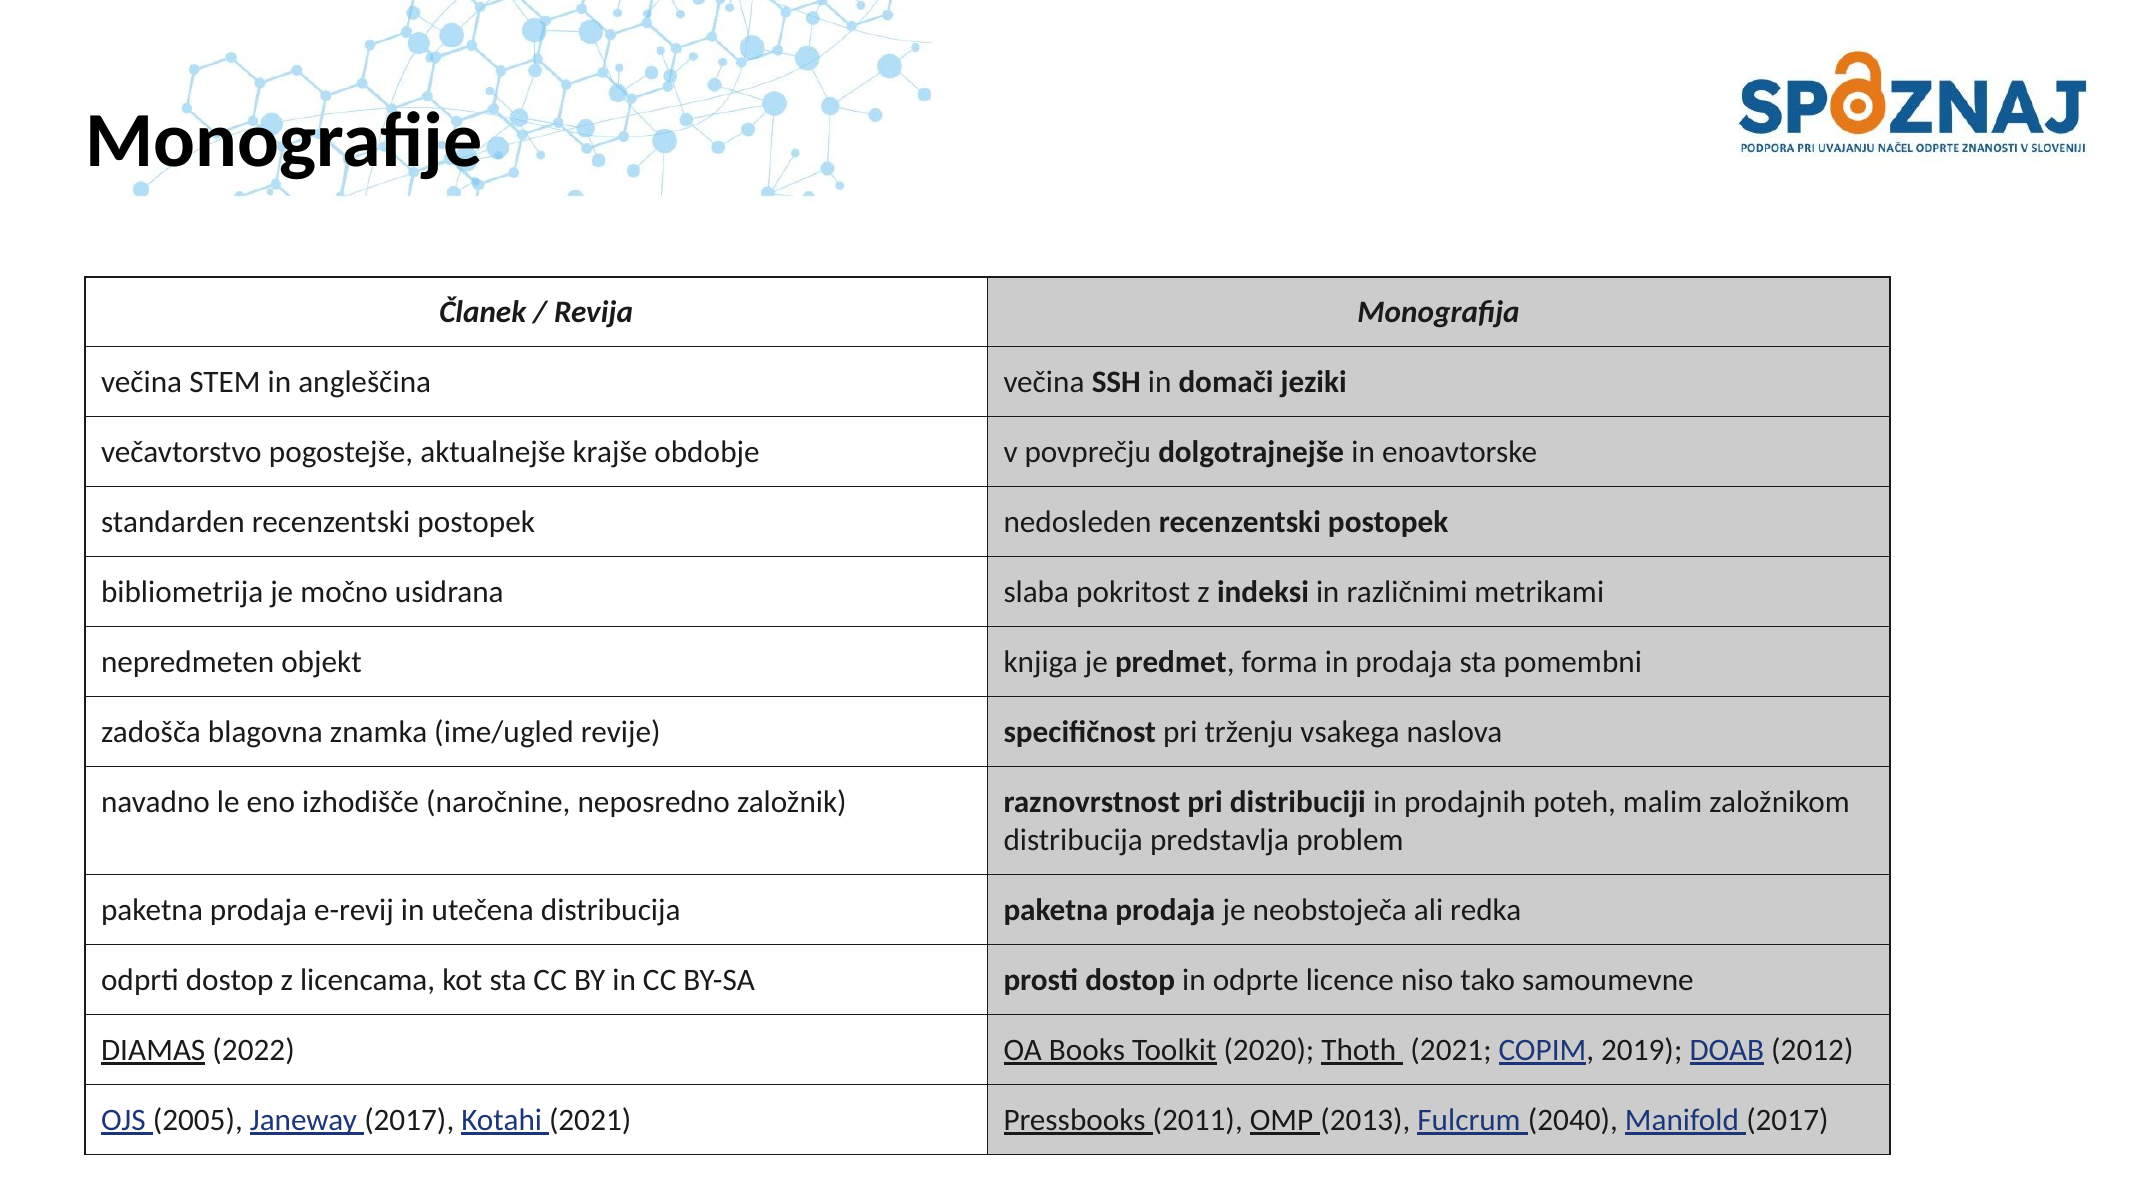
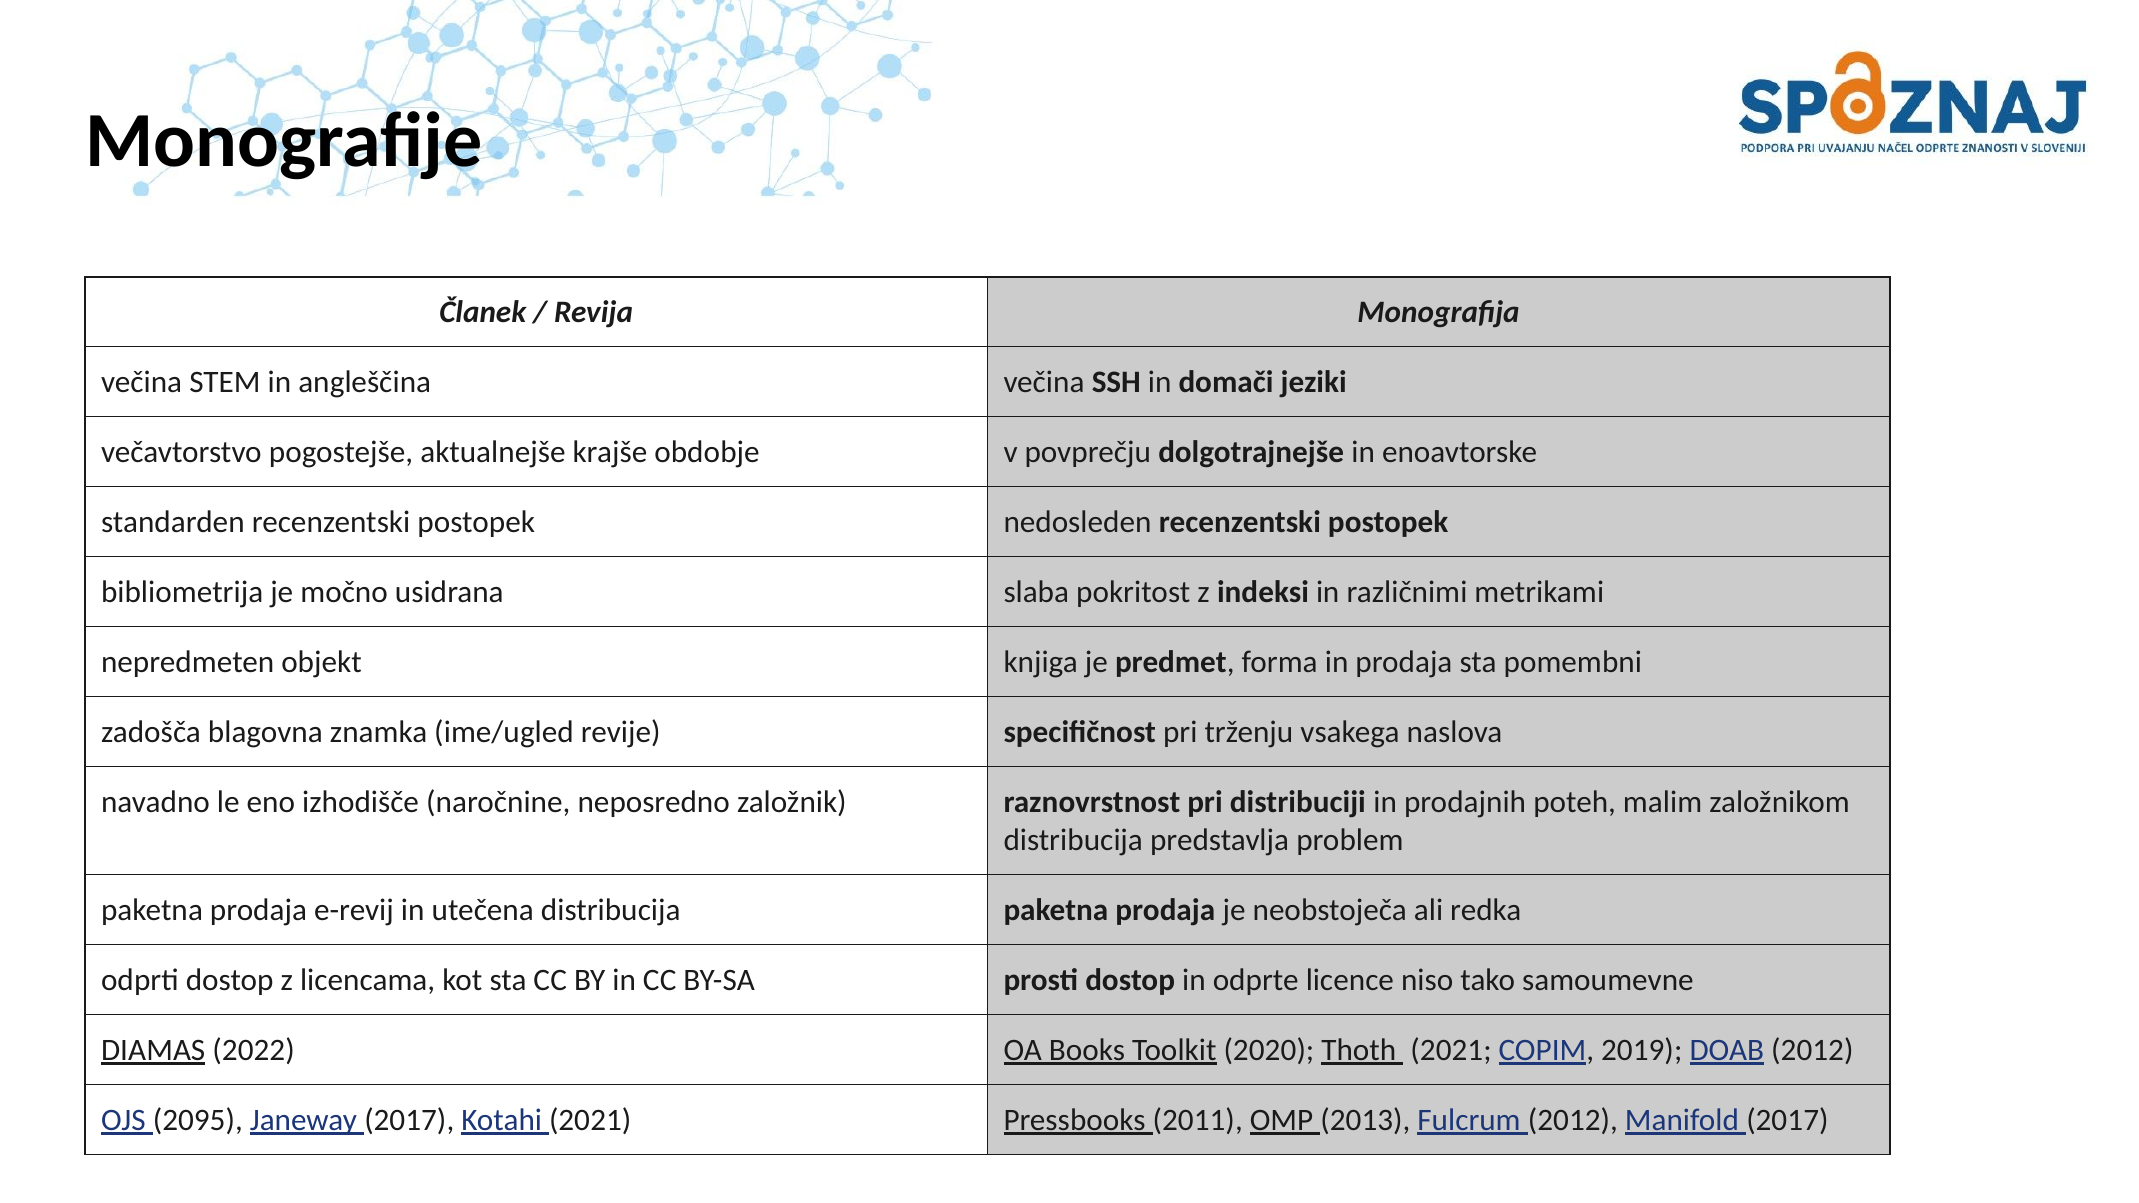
2005: 2005 -> 2095
Fulcrum 2040: 2040 -> 2012
